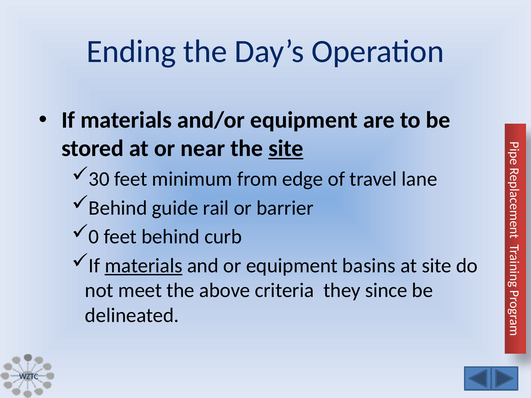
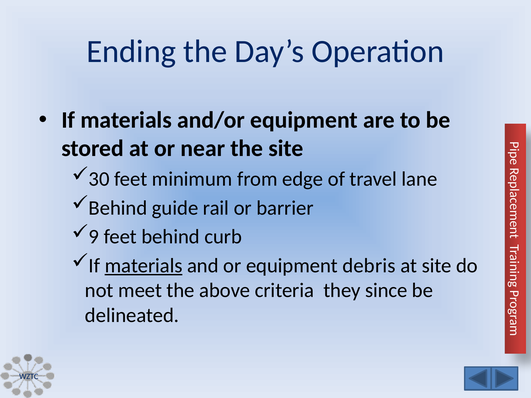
site at (286, 149) underline: present -> none
0: 0 -> 9
basins: basins -> debris
